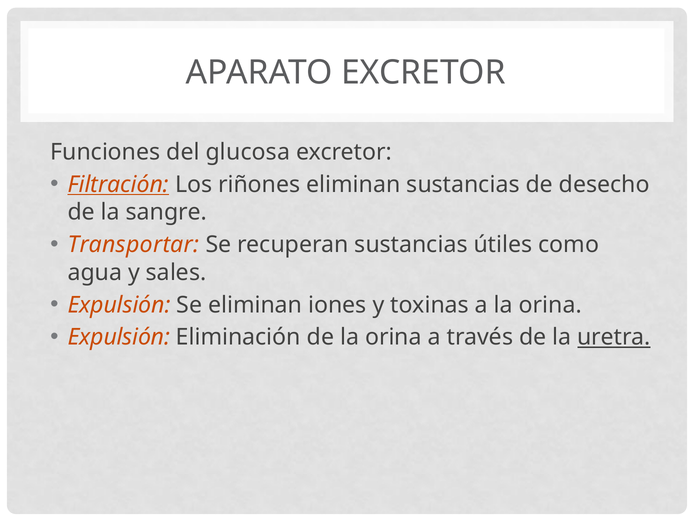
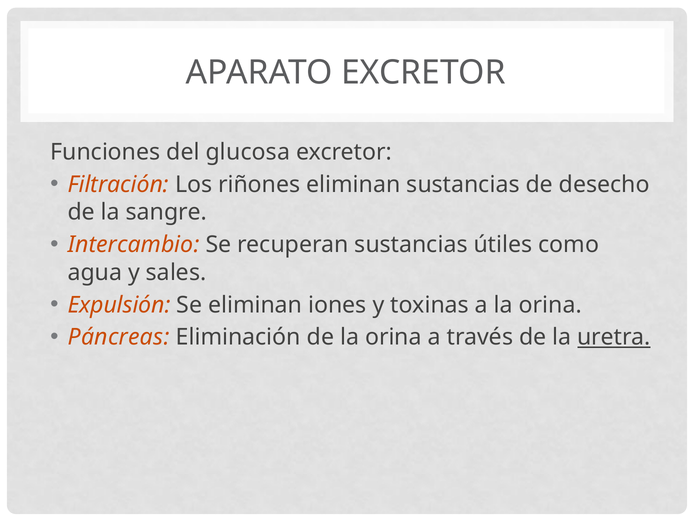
Filtración underline: present -> none
Transportar: Transportar -> Intercambio
Expulsión at (119, 337): Expulsión -> Páncreas
